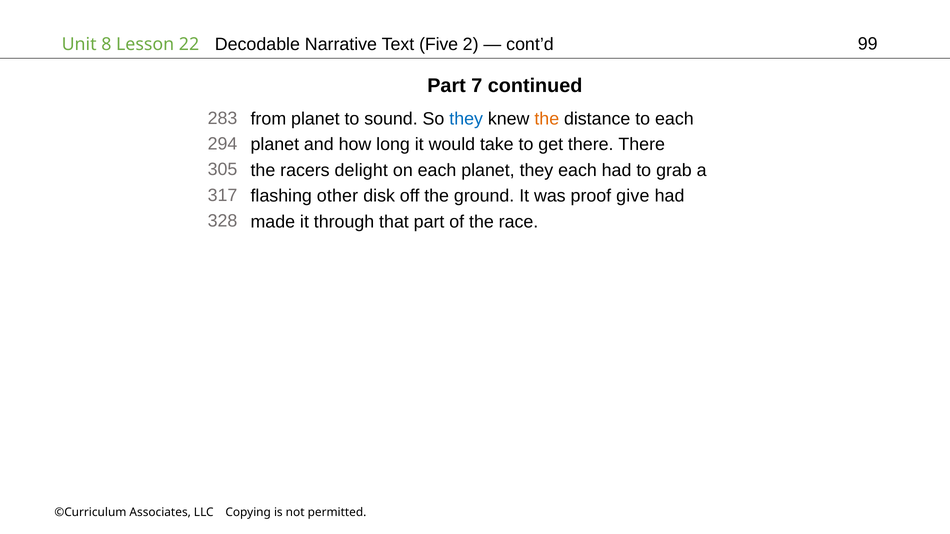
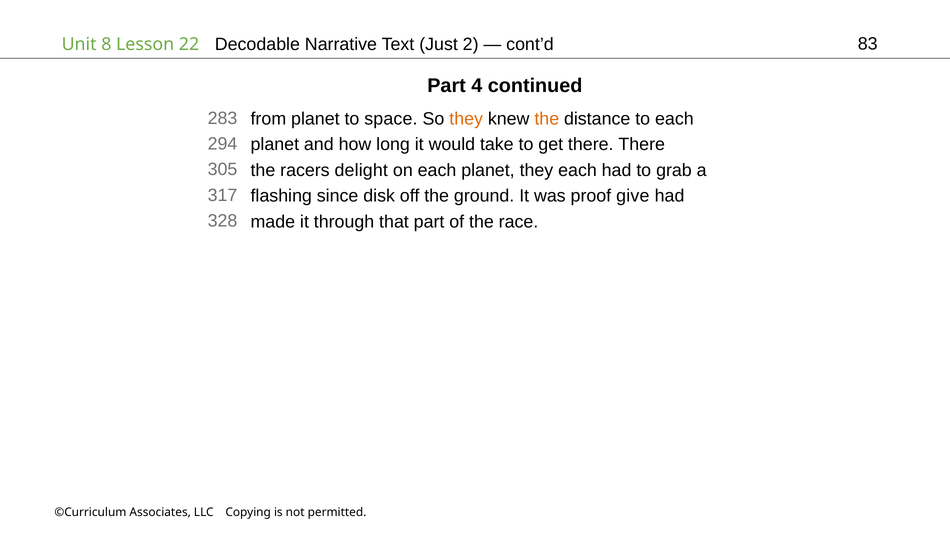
Five: Five -> Just
99: 99 -> 83
7: 7 -> 4
sound: sound -> space
they at (466, 119) colour: blue -> orange
other: other -> since
